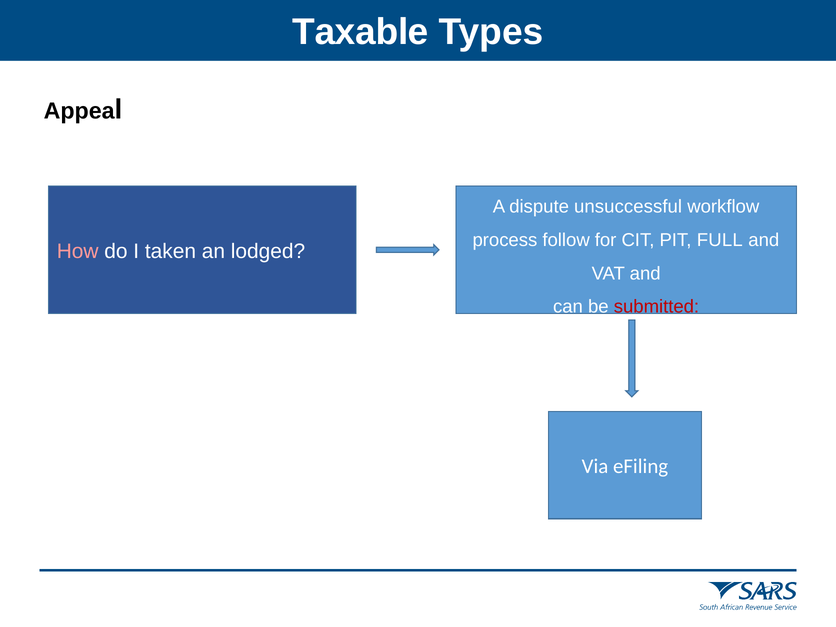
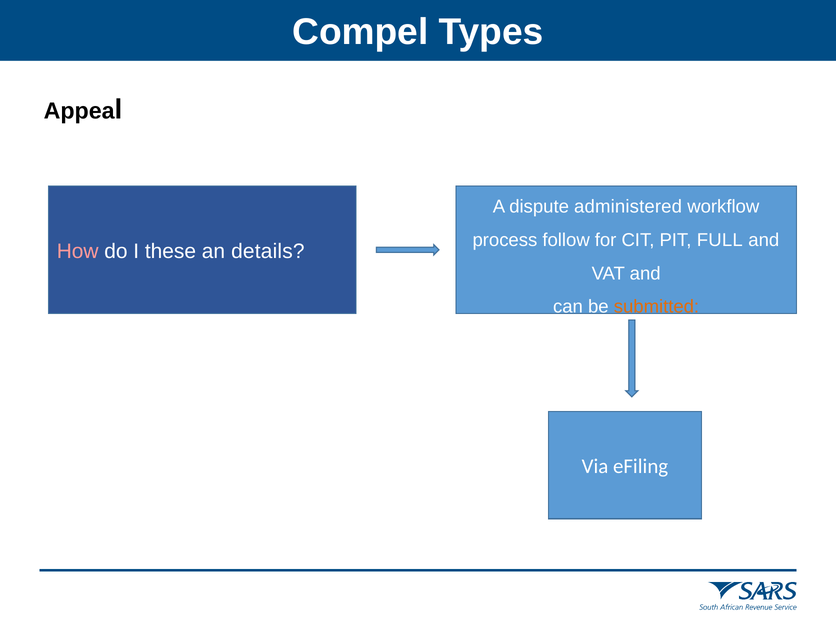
Taxable: Taxable -> Compel
unsuccessful: unsuccessful -> administered
taken: taken -> these
lodged: lodged -> details
submitted colour: red -> orange
